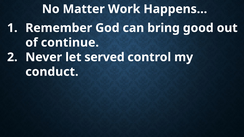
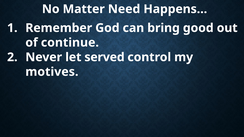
Work: Work -> Need
conduct: conduct -> motives
